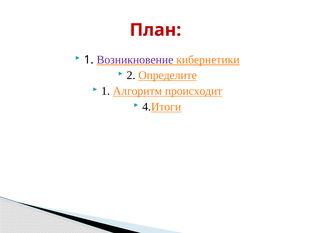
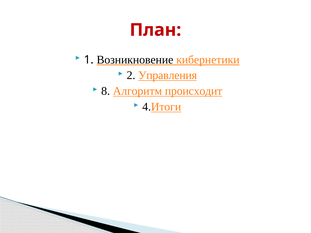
Возникновение colour: purple -> black
Определите: Определите -> Управления
1 at (106, 91): 1 -> 8
